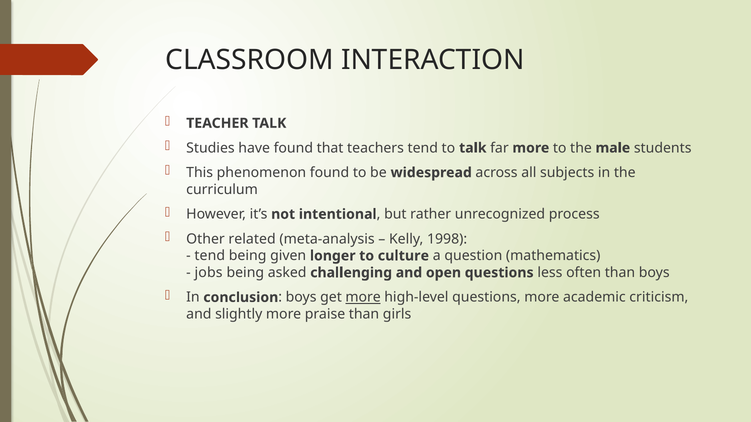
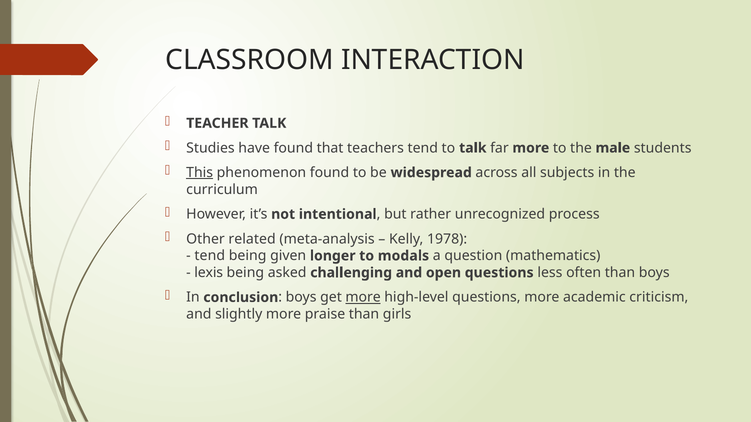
This underline: none -> present
1998: 1998 -> 1978
culture: culture -> modals
jobs: jobs -> lexis
